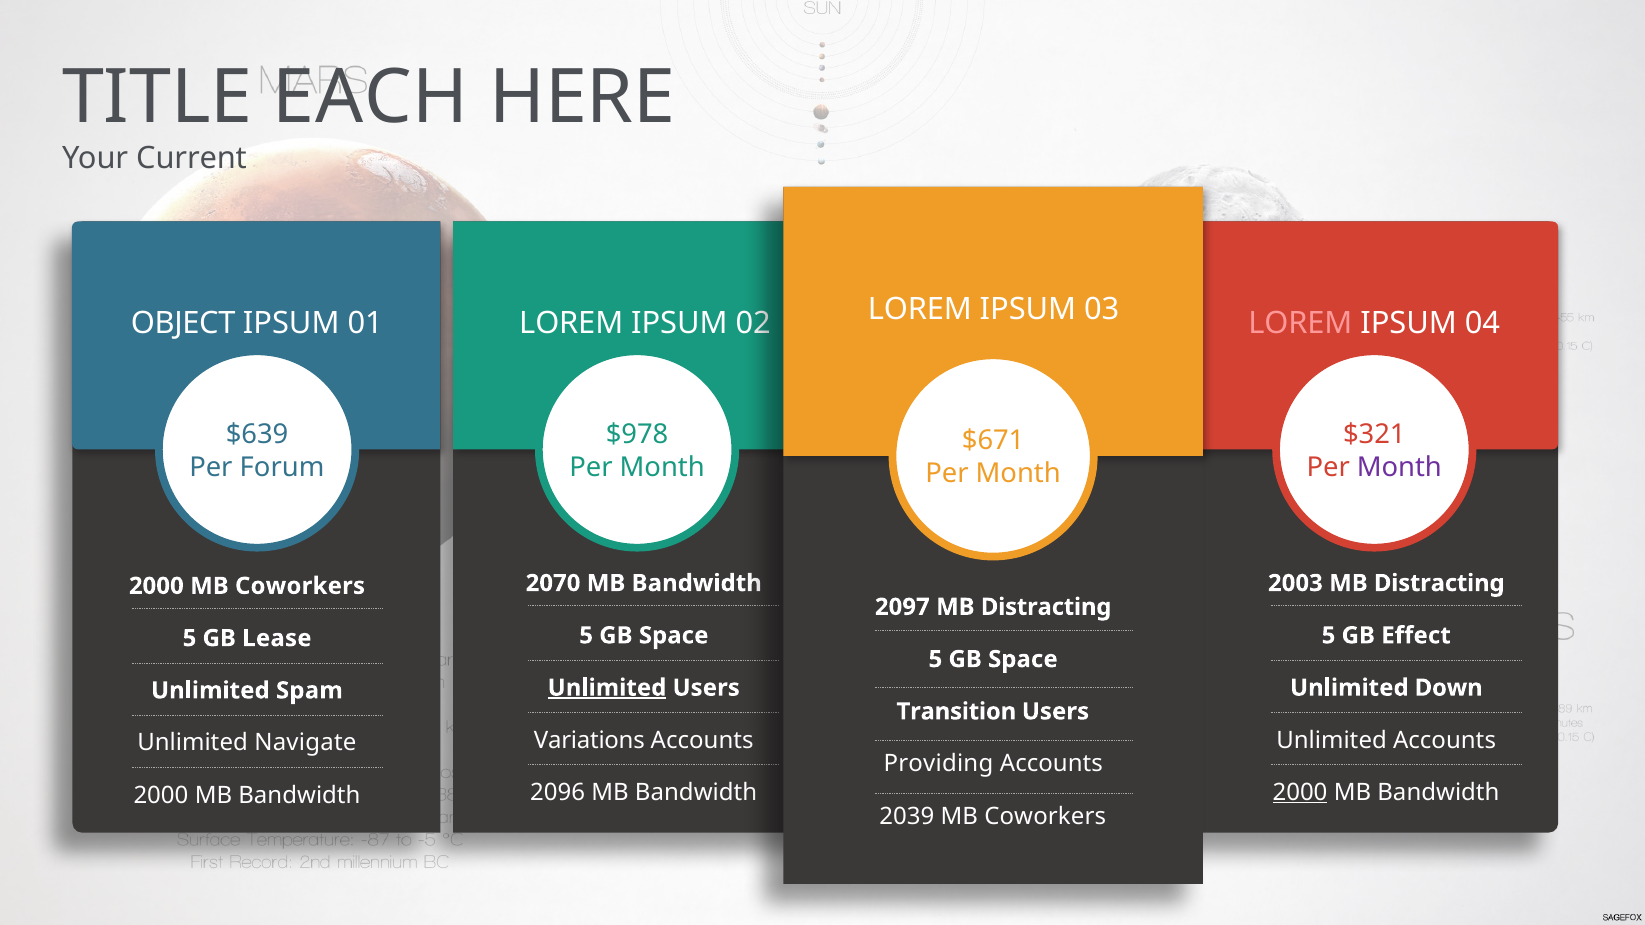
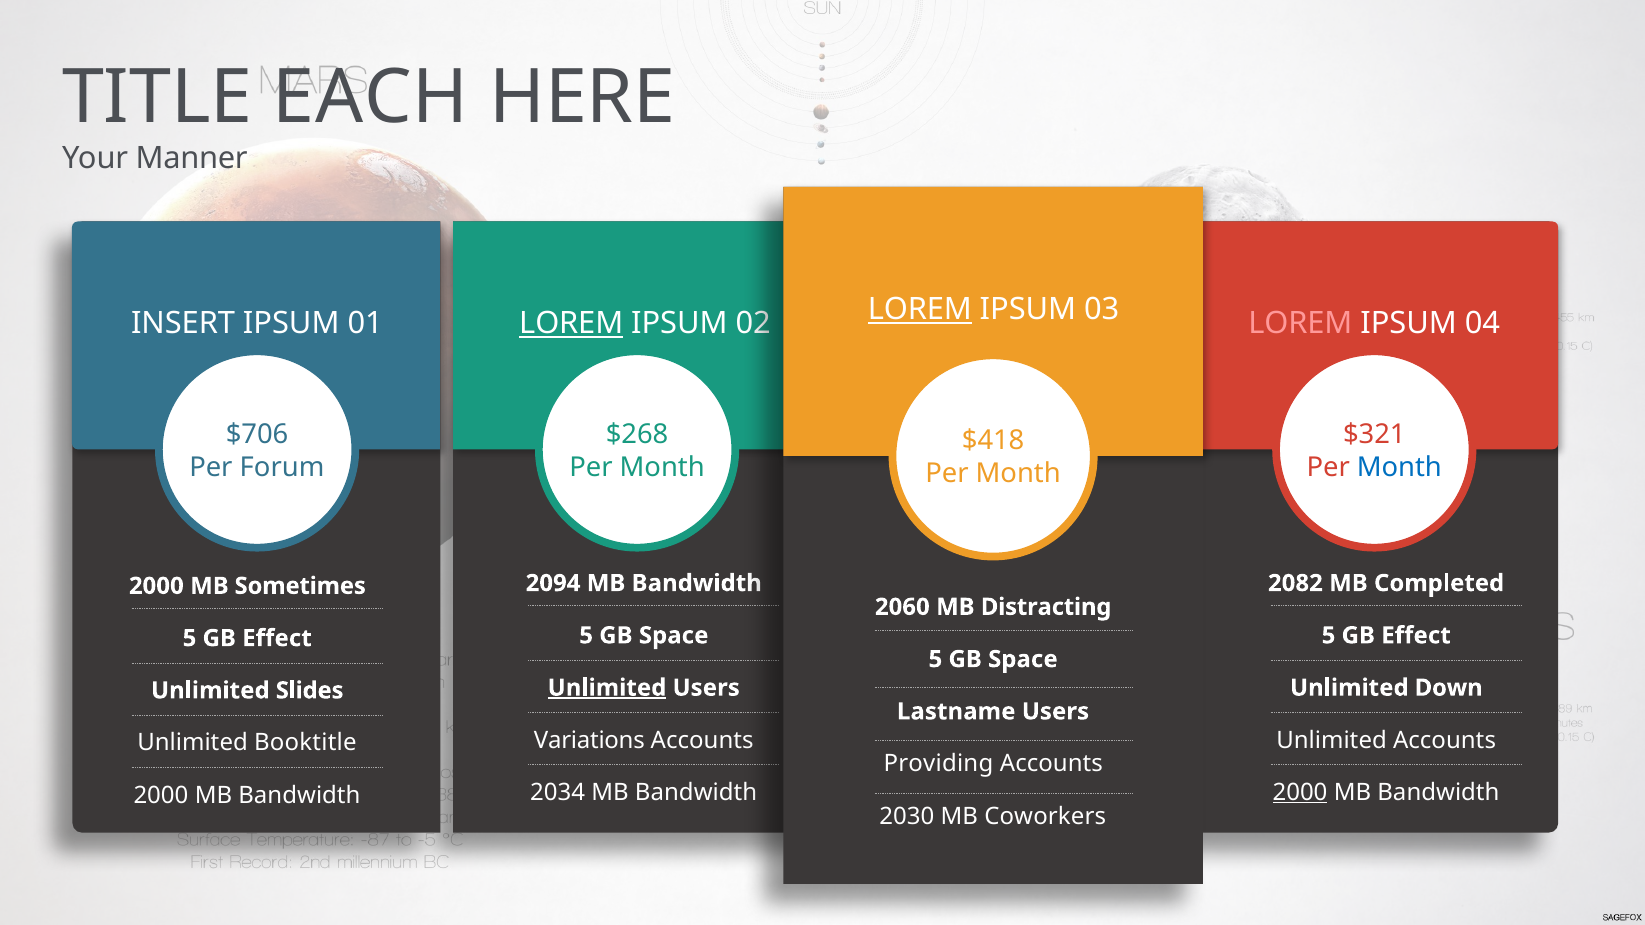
Current: Current -> Manner
LOREM at (920, 309) underline: none -> present
OBJECT: OBJECT -> INSERT
LOREM at (571, 324) underline: none -> present
$639: $639 -> $706
$978: $978 -> $268
$671: $671 -> $418
Month at (1399, 468) colour: purple -> blue
2070: 2070 -> 2094
2003: 2003 -> 2082
Distracting at (1439, 583): Distracting -> Completed
2000 MB Coworkers: Coworkers -> Sometimes
2097: 2097 -> 2060
Lease at (277, 638): Lease -> Effect
Spam: Spam -> Slides
Transition: Transition -> Lastname
Navigate: Navigate -> Booktitle
2096: 2096 -> 2034
2039: 2039 -> 2030
